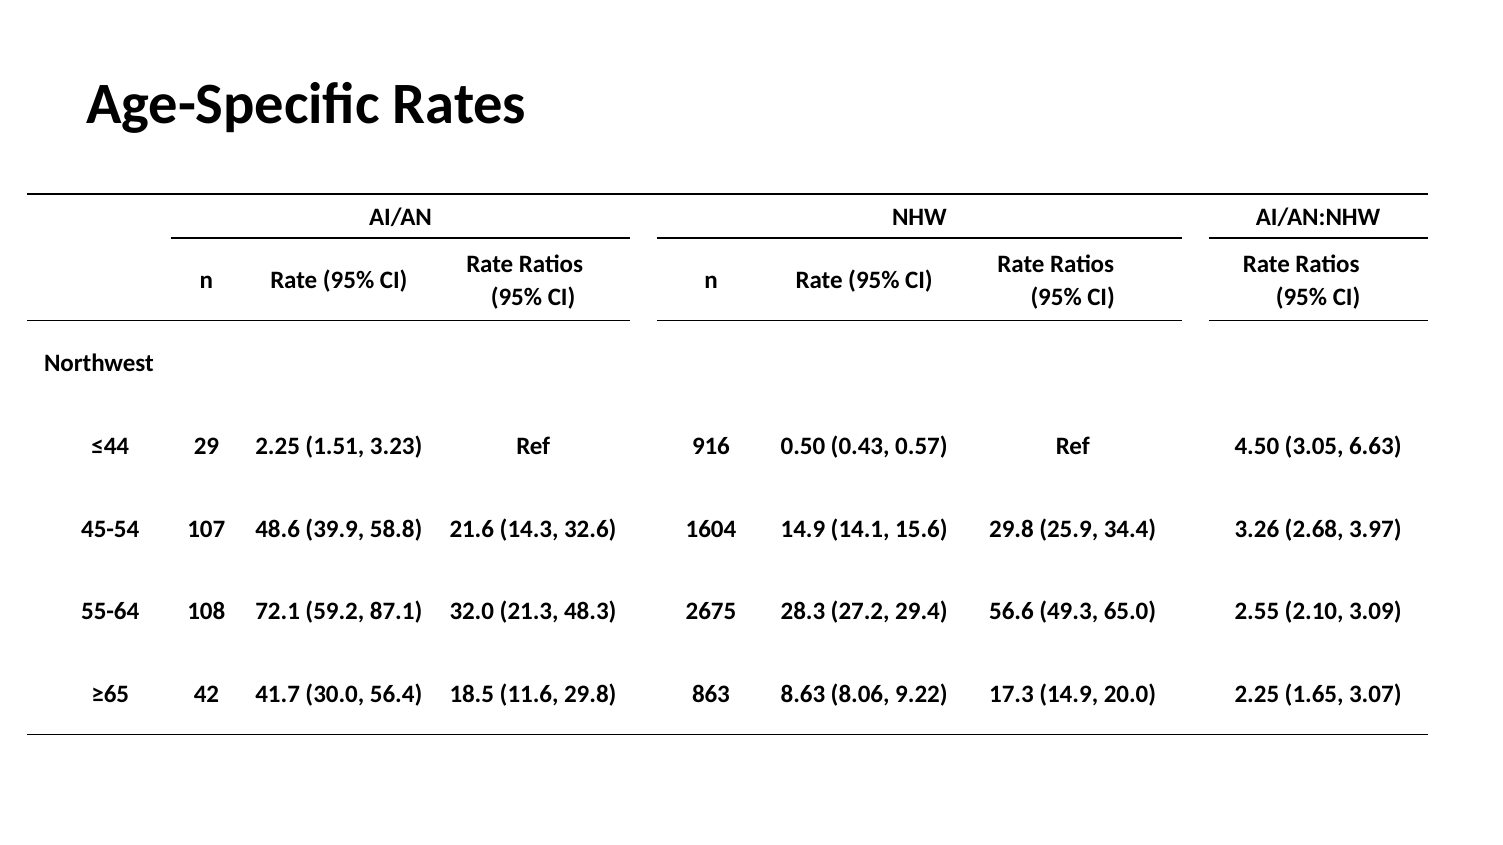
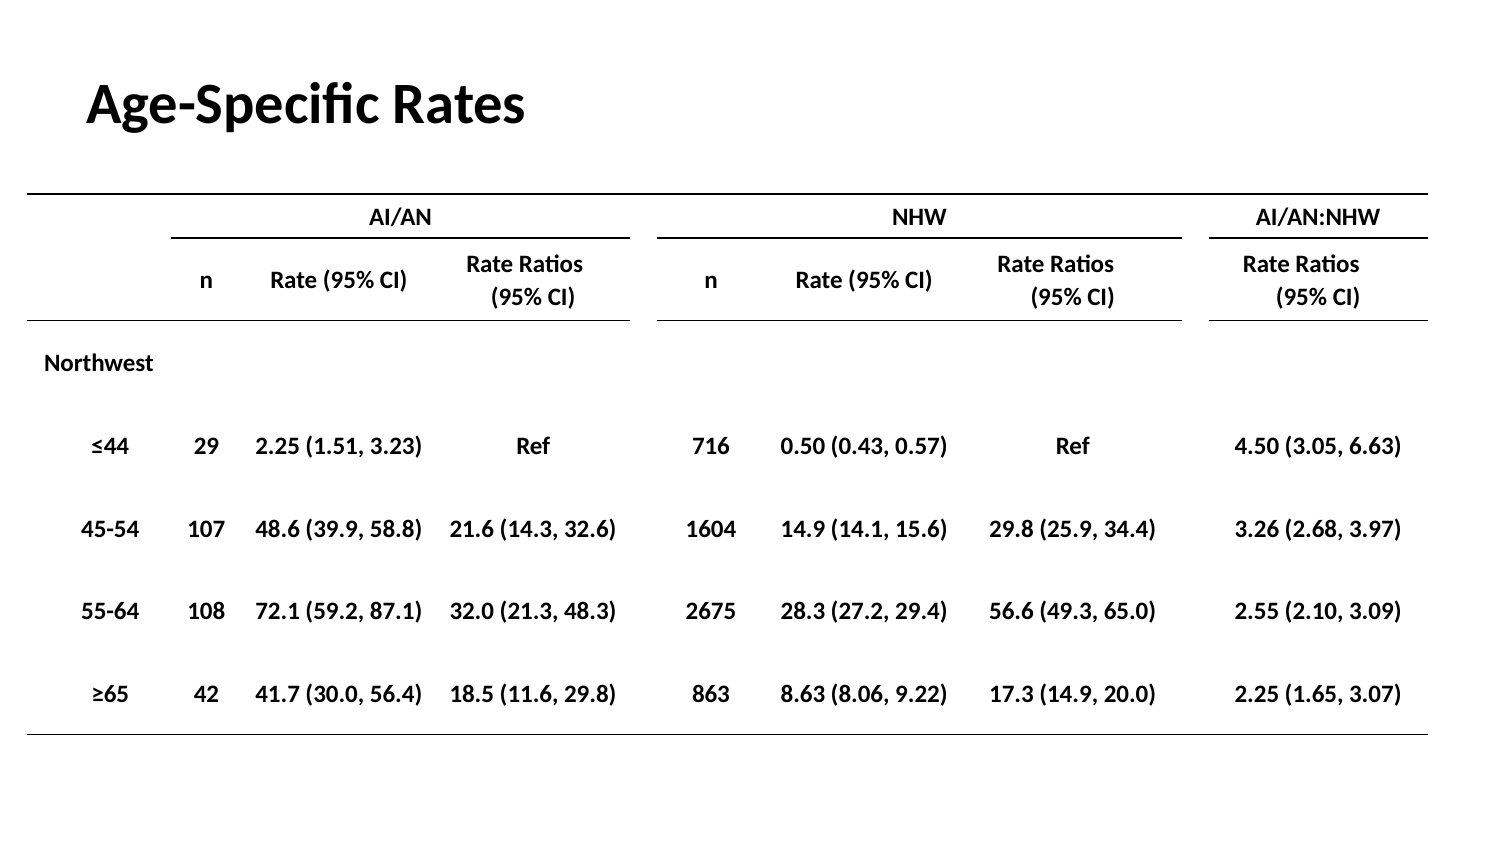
916: 916 -> 716
